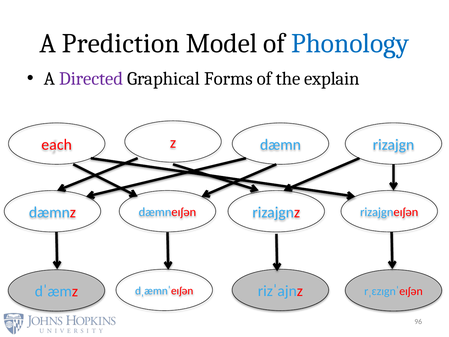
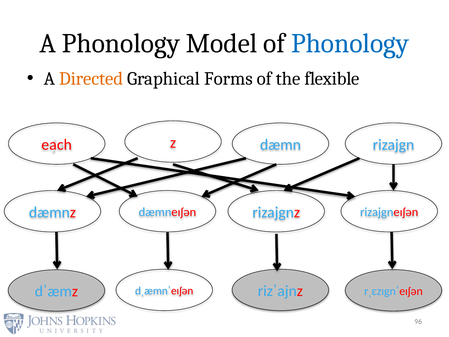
A Prediction: Prediction -> Phonology
Directed colour: purple -> orange
explain: explain -> flexible
